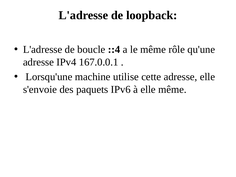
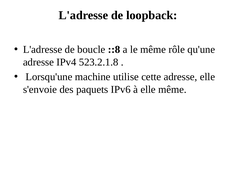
::4: ::4 -> ::8
167.0.0.1: 167.0.0.1 -> 523.2.1.8
